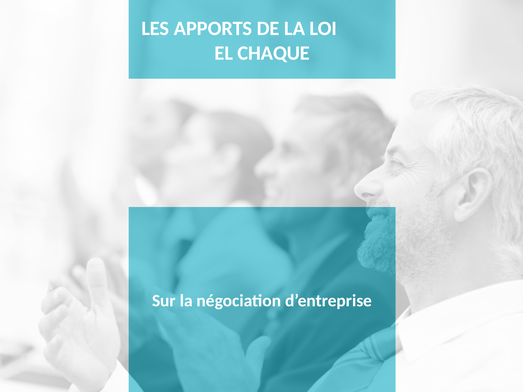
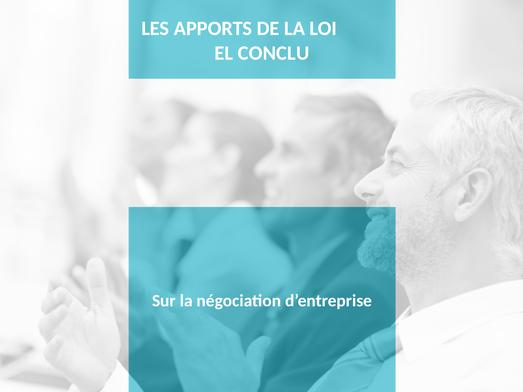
CHAQUE: CHAQUE -> CONCLU
